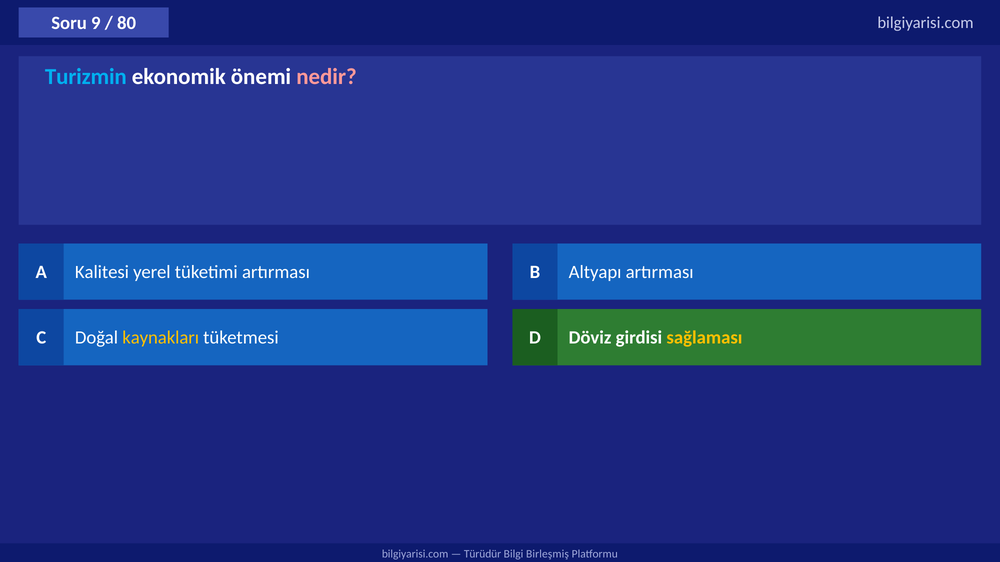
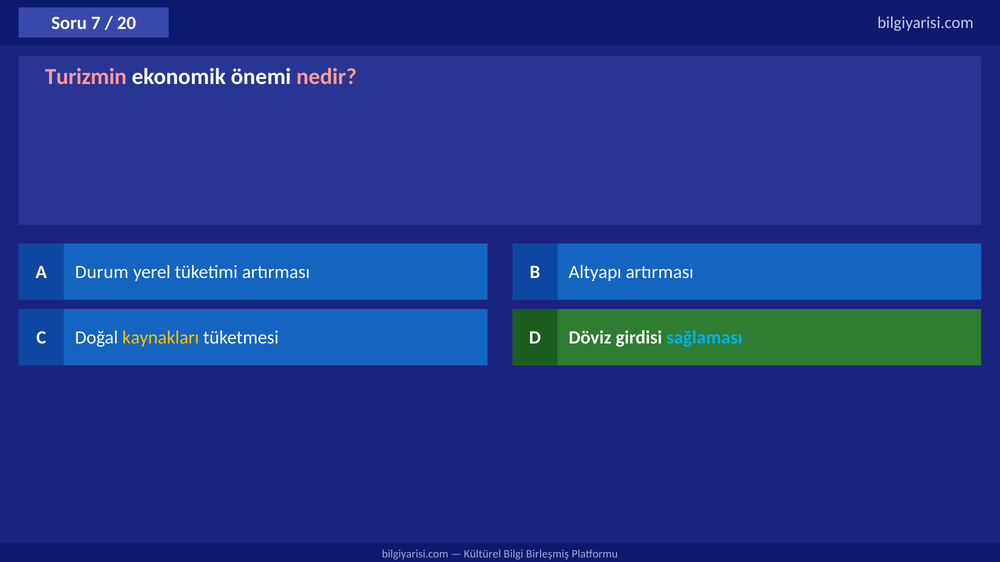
9: 9 -> 7
80: 80 -> 20
Turizmin colour: light blue -> pink
Kalitesi: Kalitesi -> Durum
sağlaması colour: yellow -> light blue
Türüdür: Türüdür -> Kültürel
